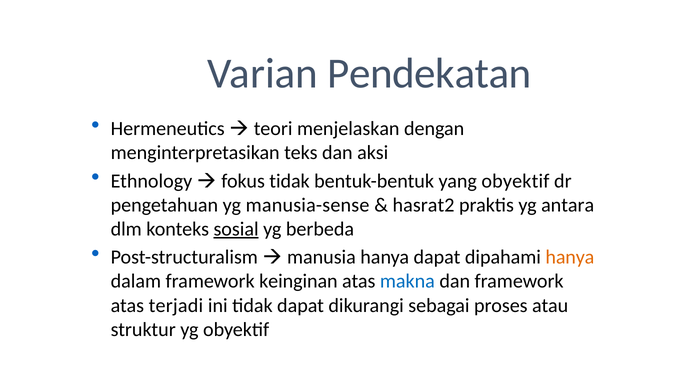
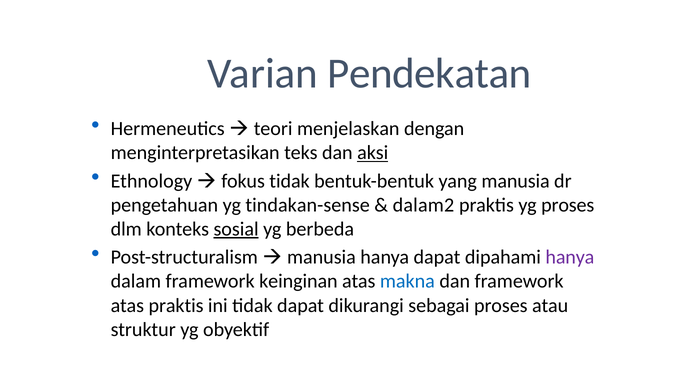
aksi underline: none -> present
yang obyektif: obyektif -> manusia
manusia-sense: manusia-sense -> tindakan-sense
hasrat2: hasrat2 -> dalam2
yg antara: antara -> proses
hanya at (570, 258) colour: orange -> purple
atas terjadi: terjadi -> praktis
